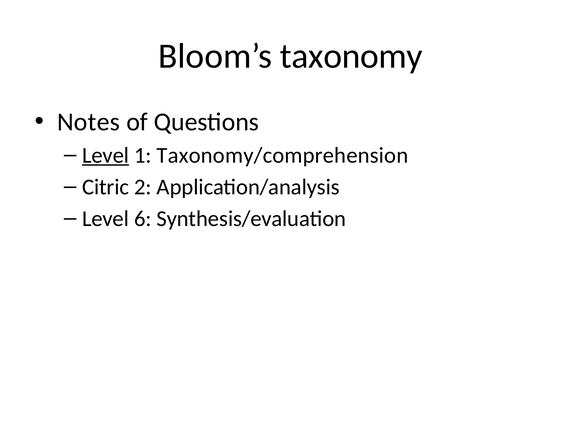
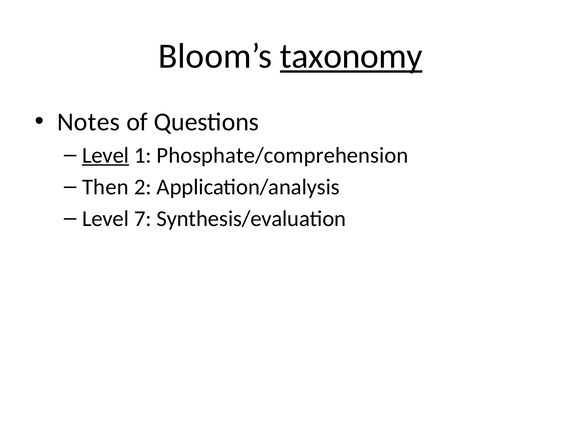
taxonomy underline: none -> present
Taxonomy/comprehension: Taxonomy/comprehension -> Phosphate/comprehension
Citric: Citric -> Then
6: 6 -> 7
